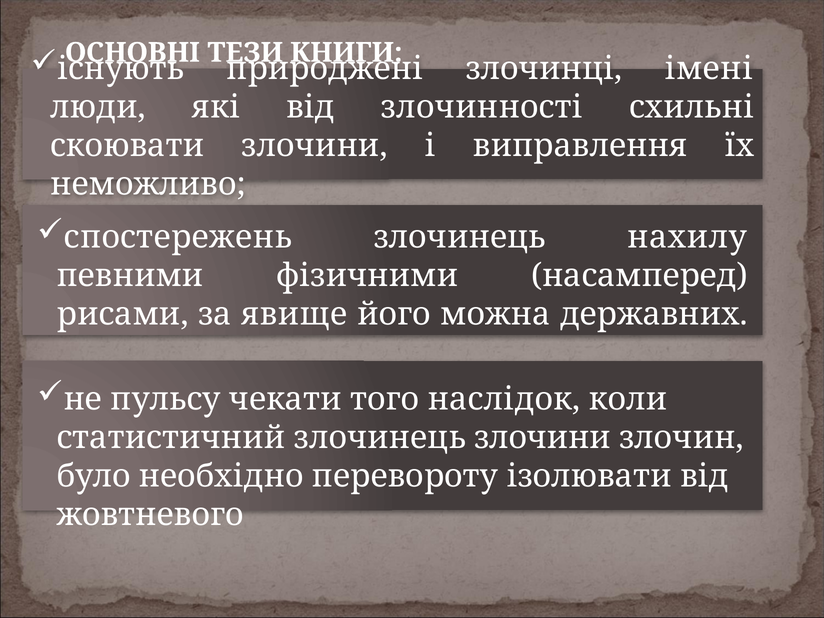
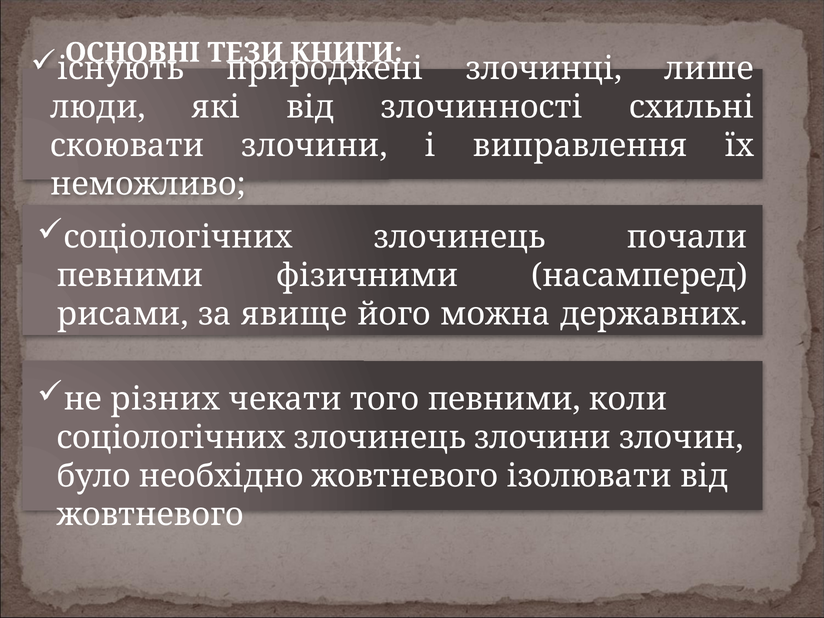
імені: імені -> лише
спостережень at (178, 237): спостережень -> соціологічних
нахилу: нахилу -> почали
пульсу: пульсу -> різних
того наслідок: наслідок -> певними
статистичний at (171, 438): статистичний -> соціологічних
необхідно перевороту: перевороту -> жовтневого
